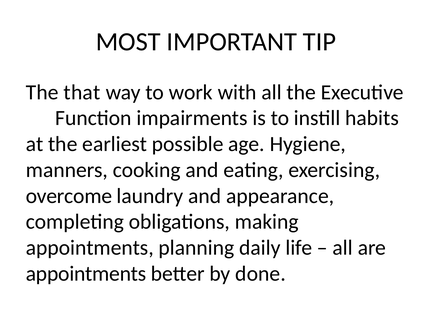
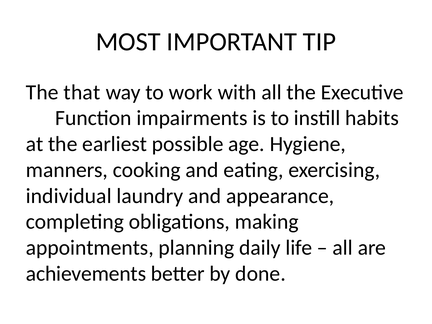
overcome: overcome -> individual
appointments at (86, 274): appointments -> achievements
